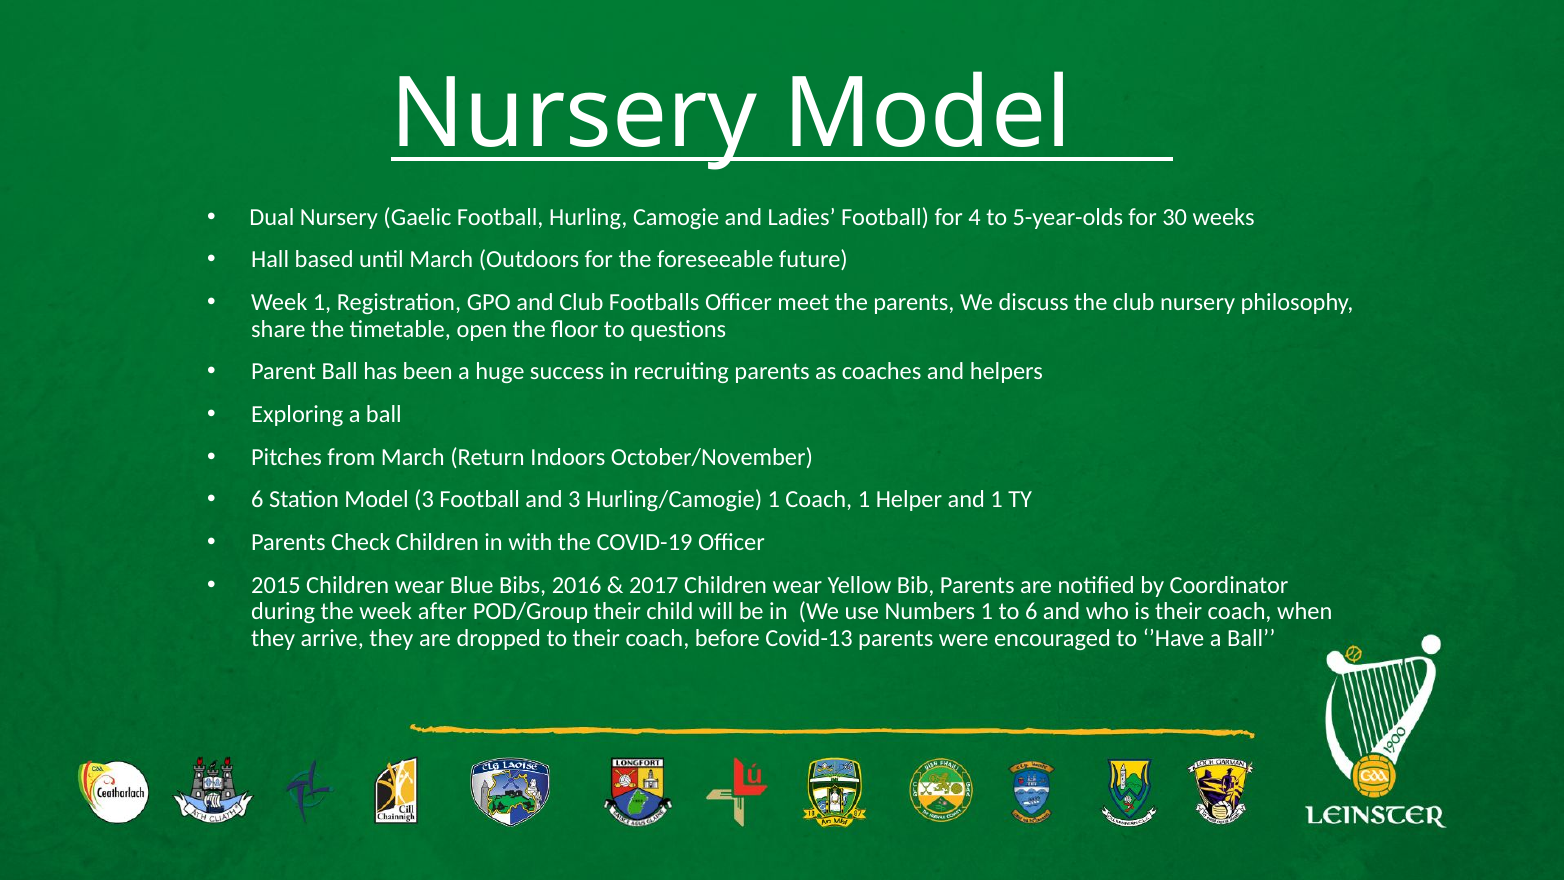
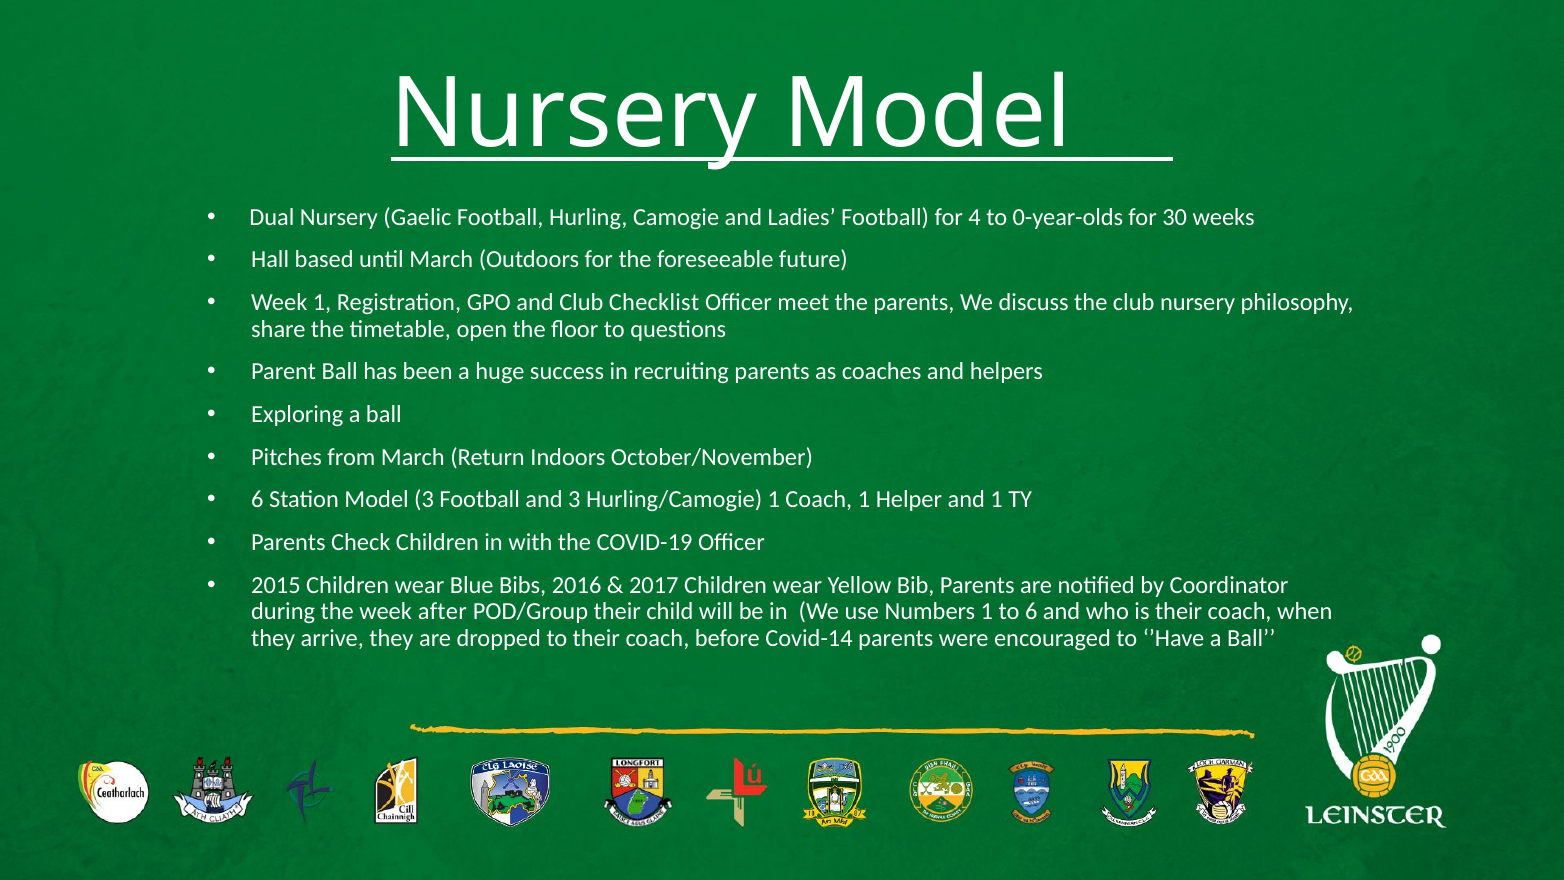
5-year-olds: 5-year-olds -> 0-year-olds
Footballs: Footballs -> Checklist
Covid-13: Covid-13 -> Covid-14
